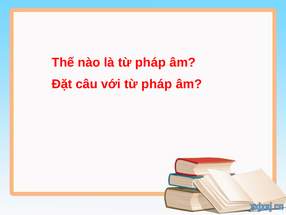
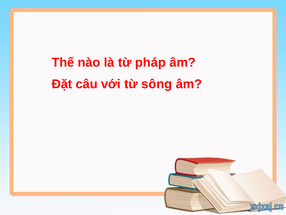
với từ pháp: pháp -> sông
